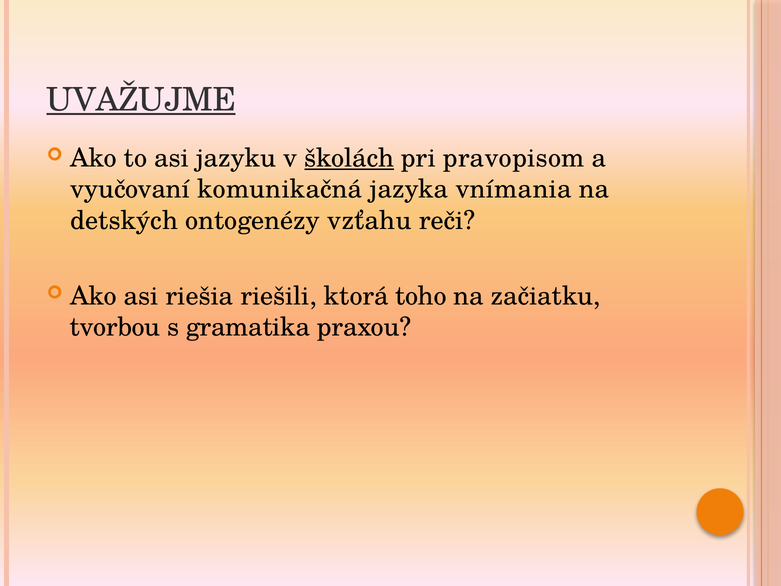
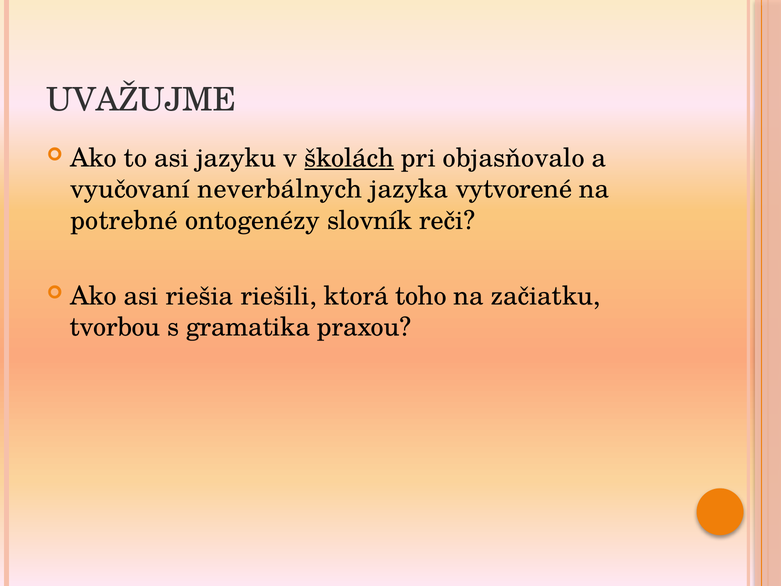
UVAŽUJME underline: present -> none
pravopisom: pravopisom -> objasňovalo
komunikačná: komunikačná -> neverbálnych
vnímania: vnímania -> vytvorené
detských: detských -> potrebné
vzťahu: vzťahu -> slovník
